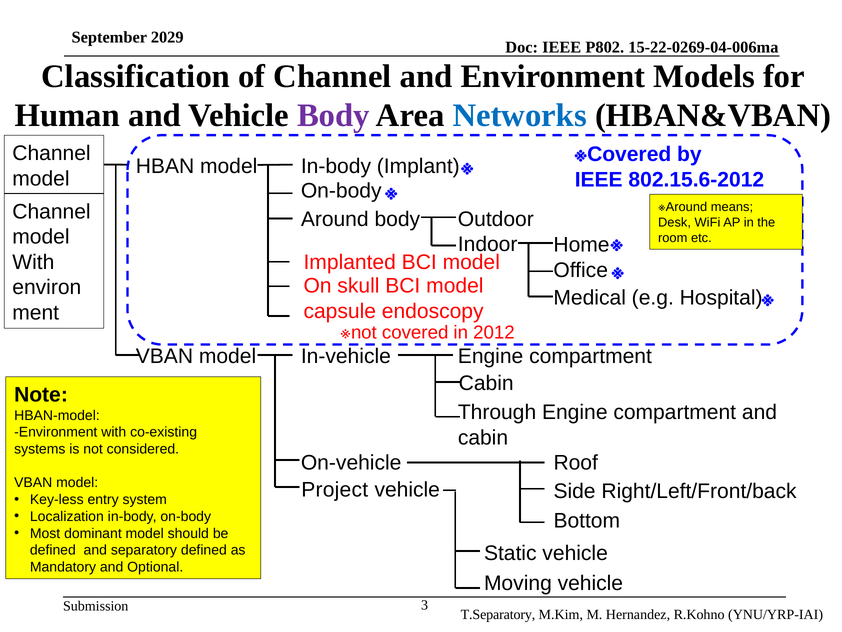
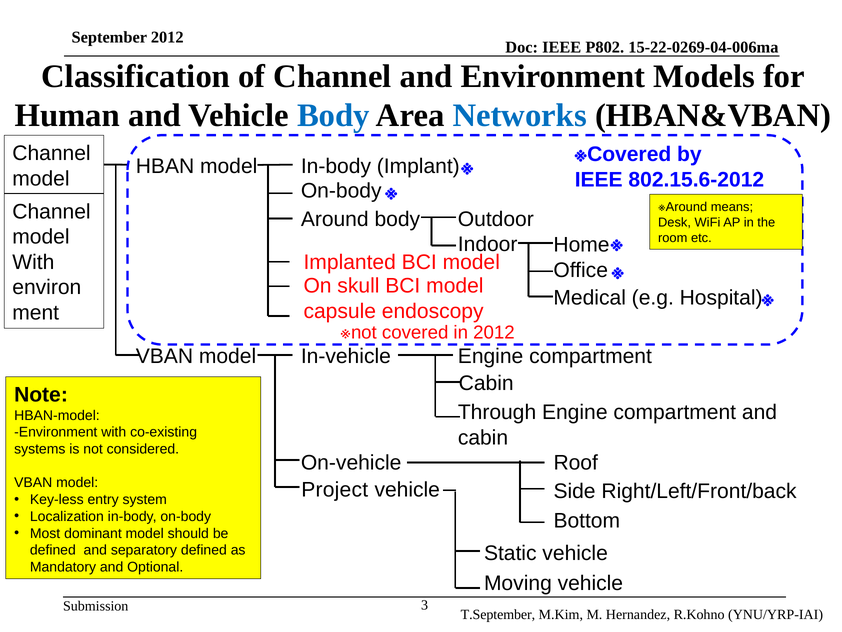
September 2029: 2029 -> 2012
Body at (333, 116) colour: purple -> blue
T.Separatory: T.Separatory -> T.September
